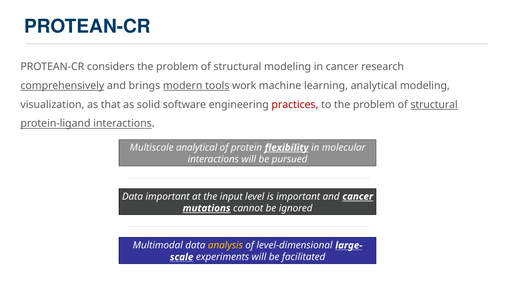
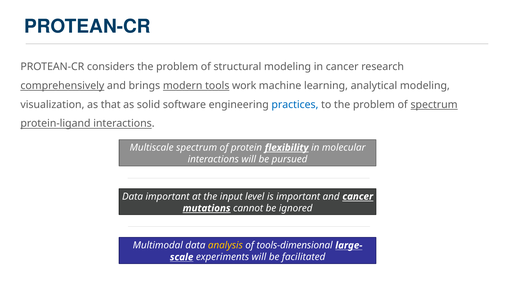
practices colour: red -> blue
structural at (434, 105): structural -> spectrum
Multiscale analytical: analytical -> spectrum
level-dimensional: level-dimensional -> tools-dimensional
